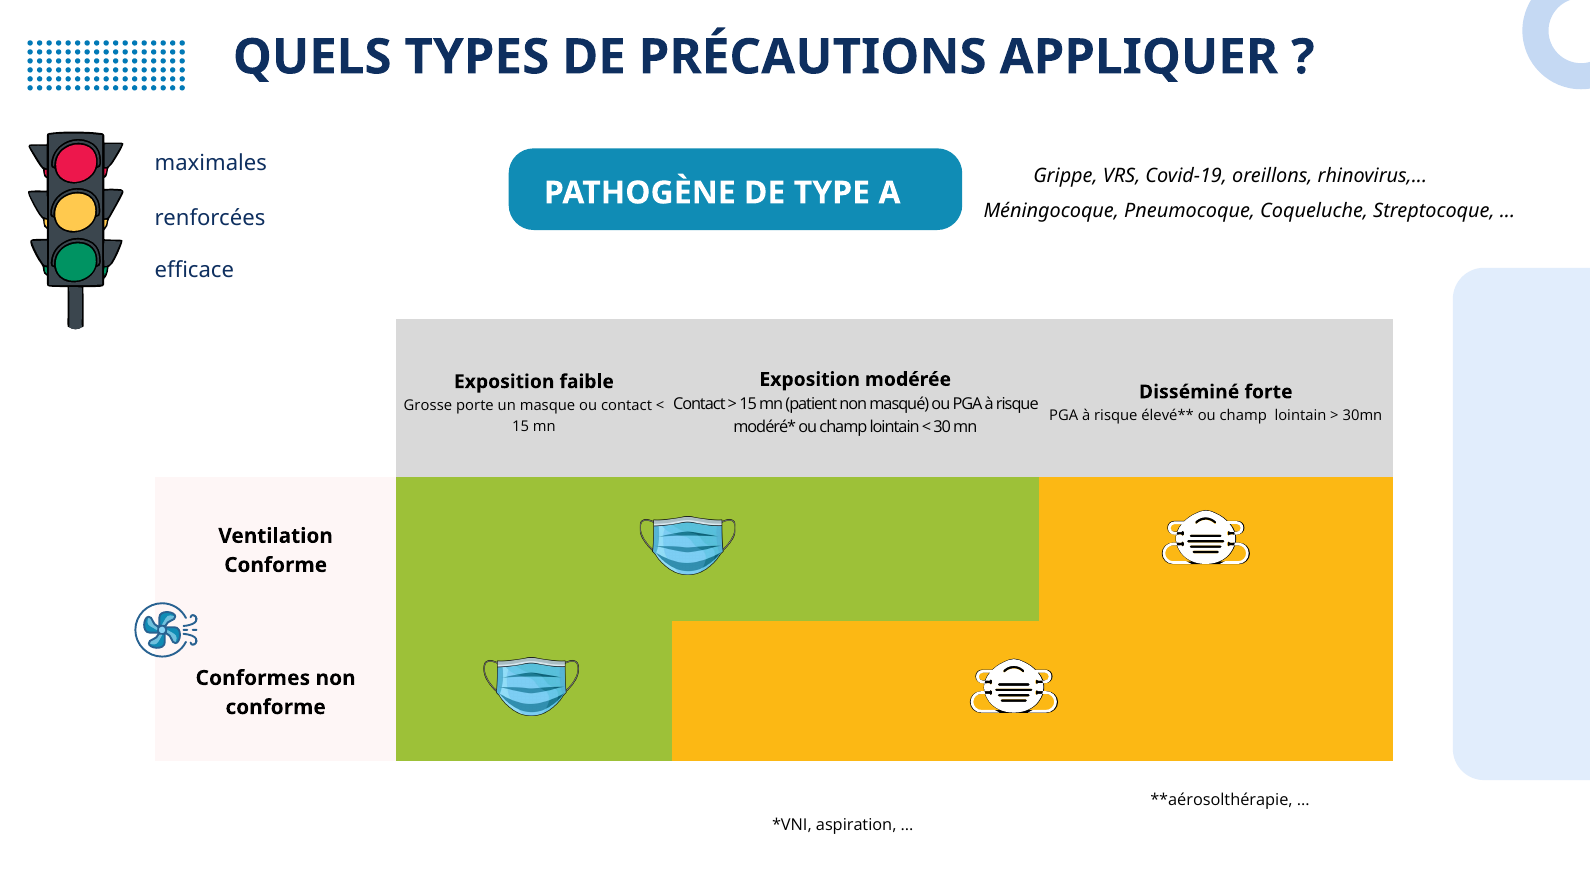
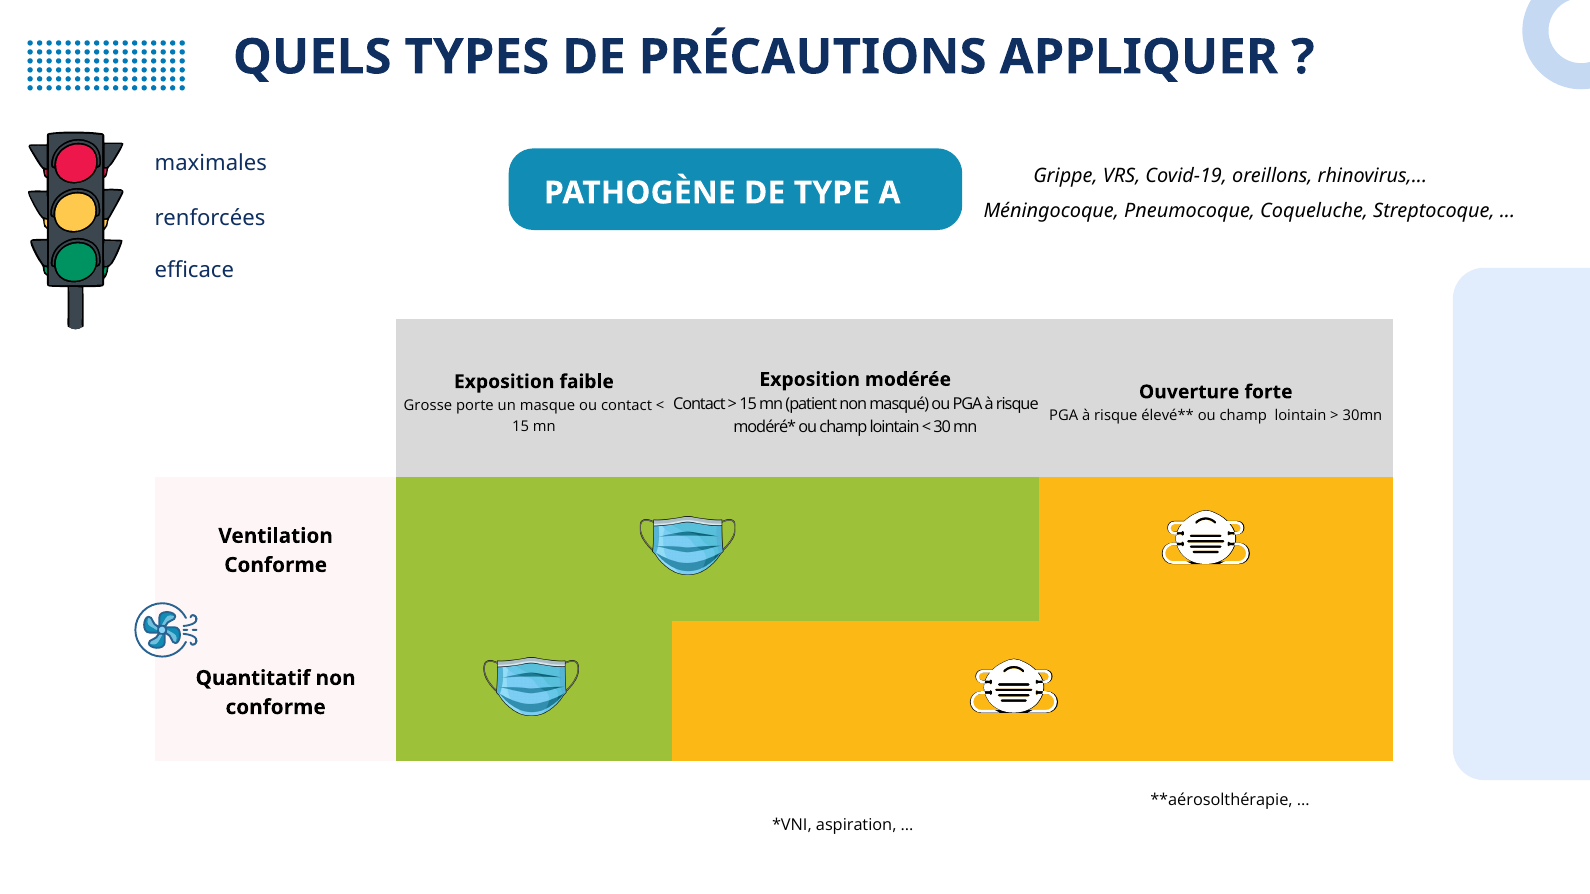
Disséminé: Disséminé -> Ouverture
Conformes: Conformes -> Quantitatif
